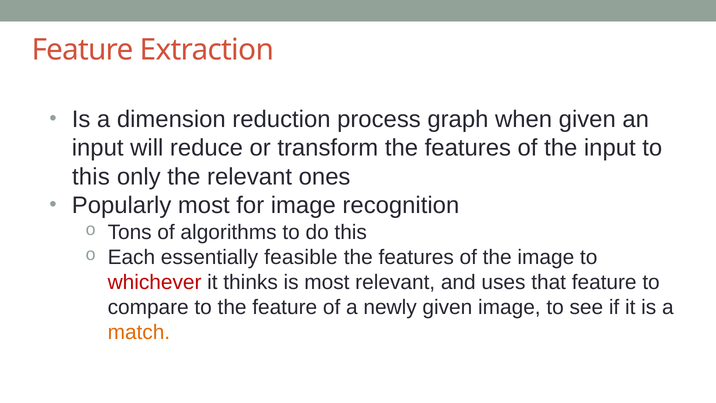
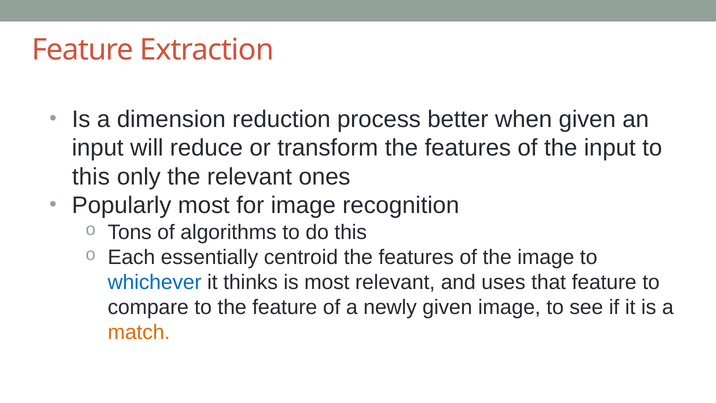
graph: graph -> better
feasible: feasible -> centroid
whichever colour: red -> blue
